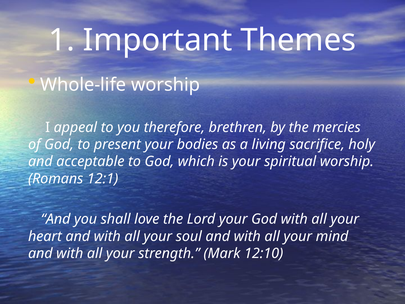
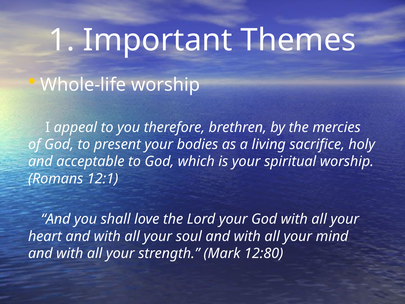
12:10: 12:10 -> 12:80
